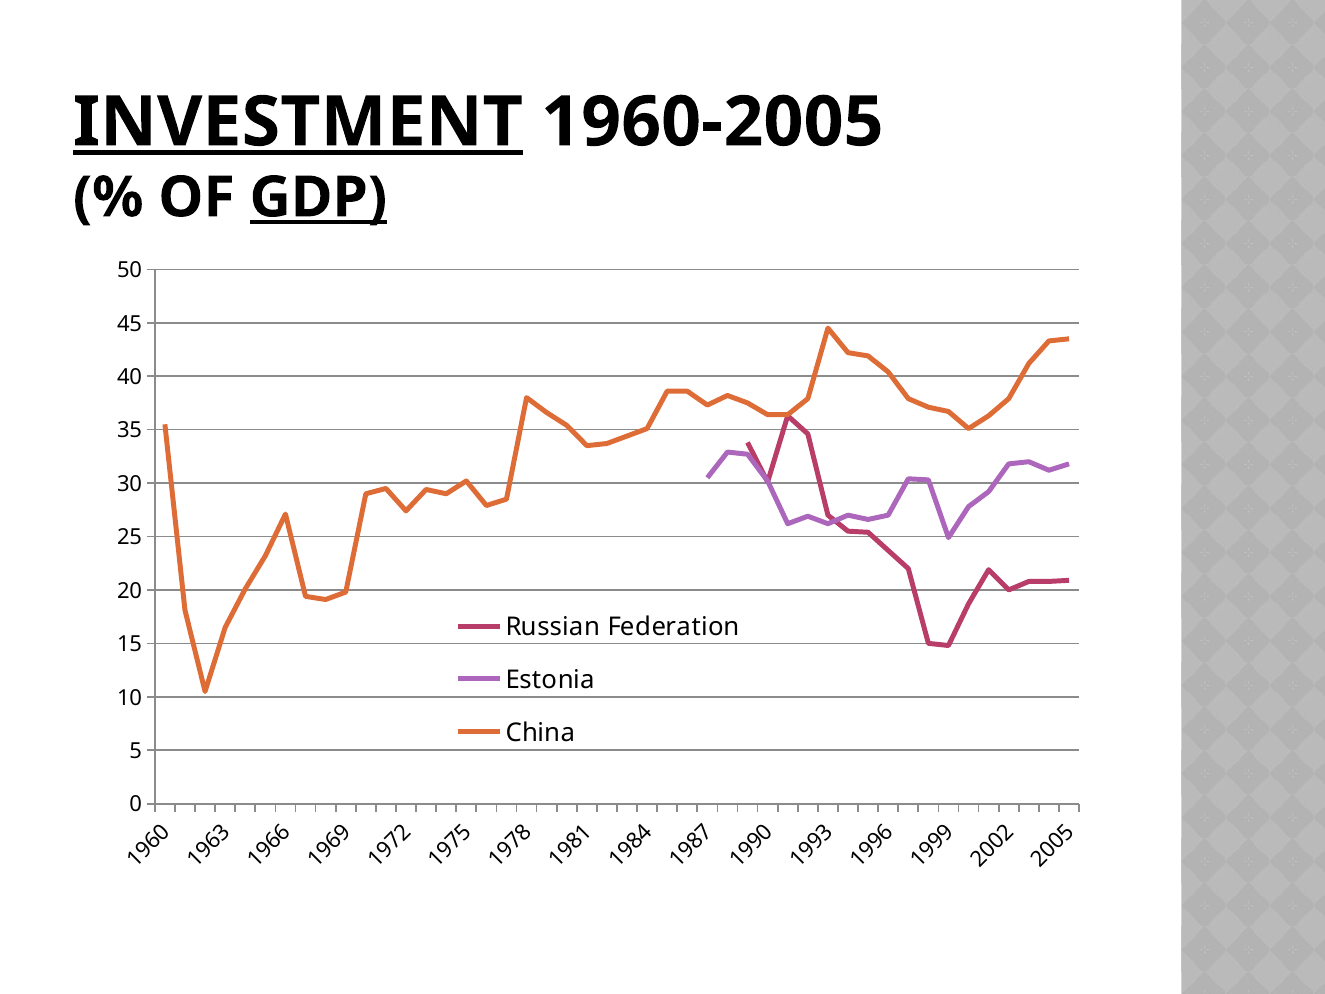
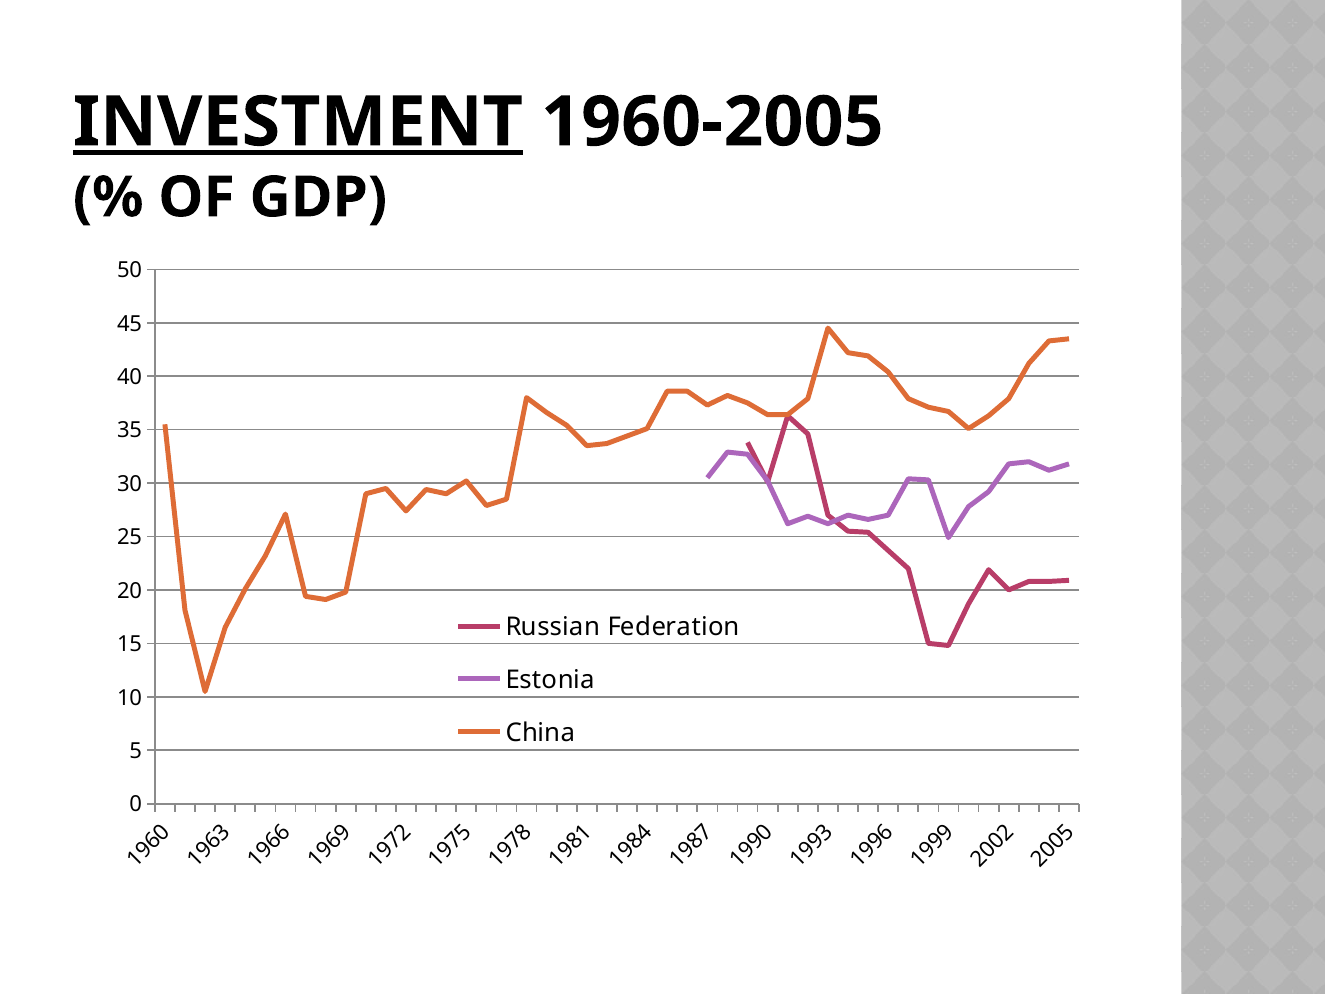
GDP underline: present -> none
